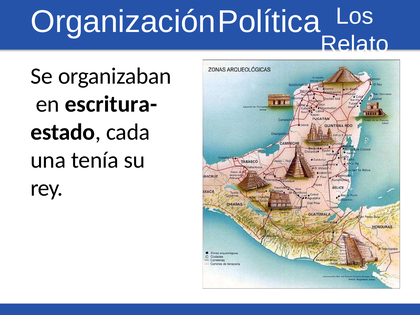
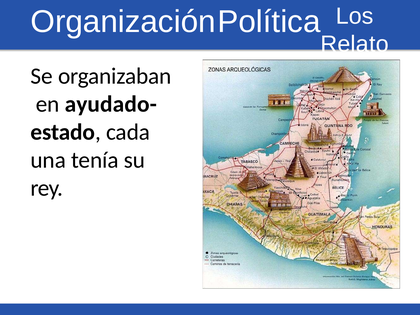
escritura-: escritura- -> ayudado-
